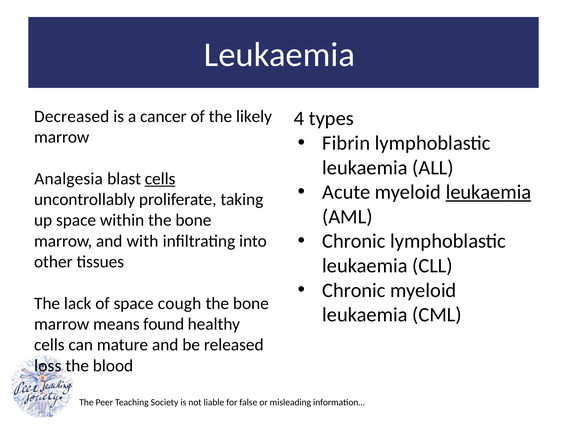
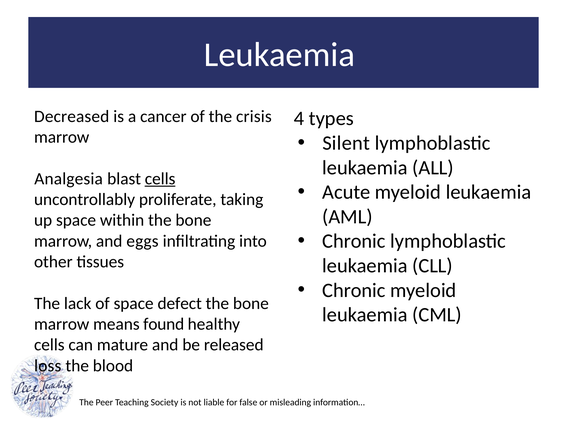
likely: likely -> crisis
Fibrin: Fibrin -> Silent
leukaemia at (488, 192) underline: present -> none
with: with -> eggs
cough: cough -> defect
